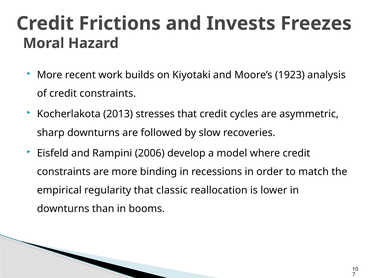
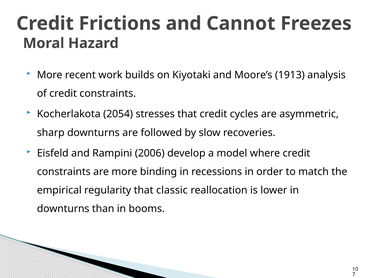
Invests: Invests -> Cannot
1923: 1923 -> 1913
2013: 2013 -> 2054
